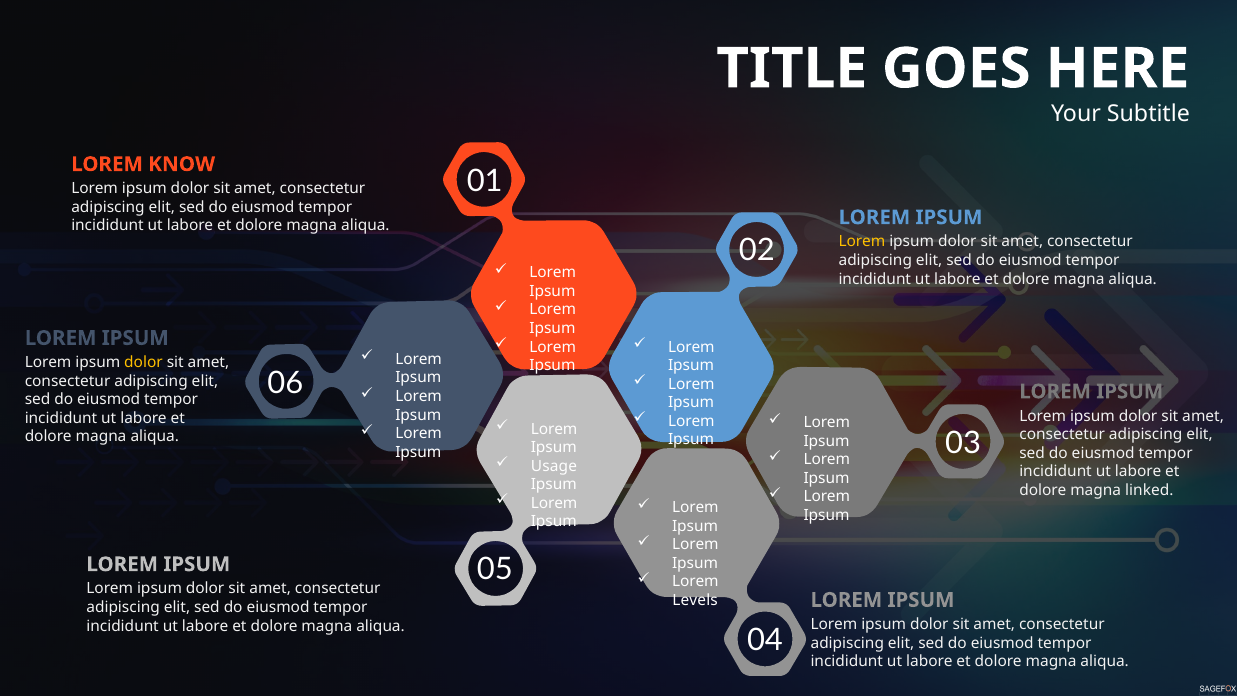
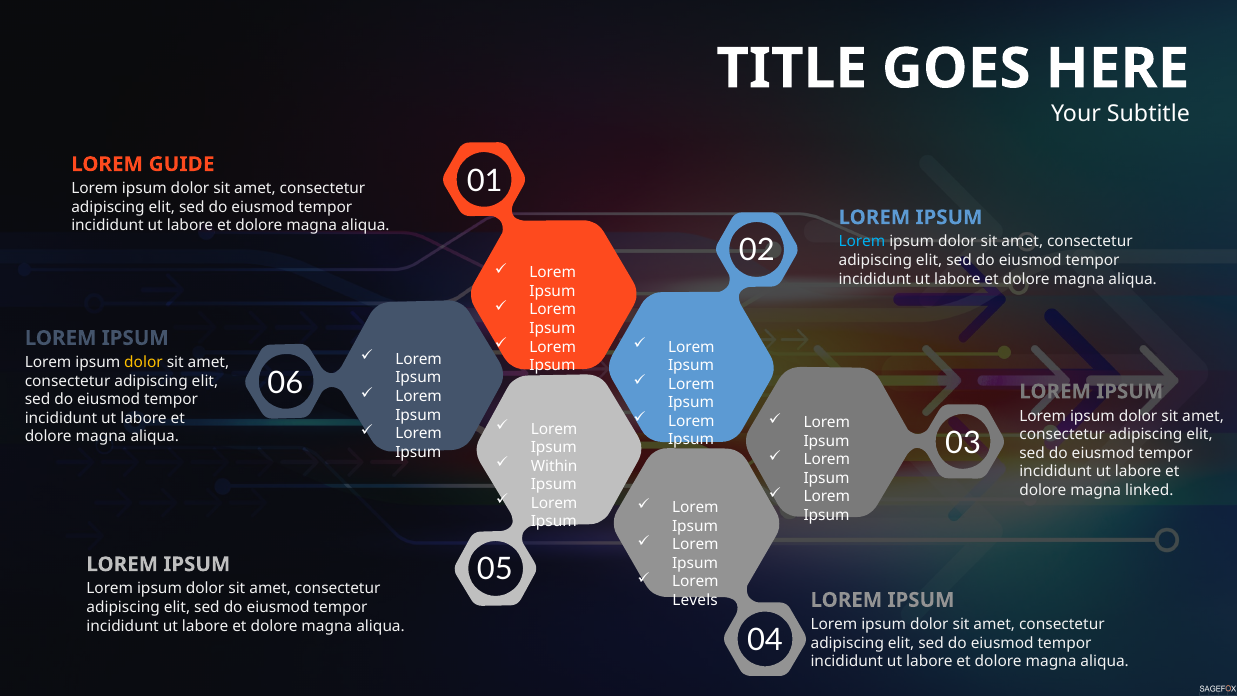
KNOW: KNOW -> GUIDE
Lorem at (862, 242) colour: yellow -> light blue
Usage: Usage -> Within
